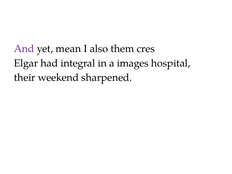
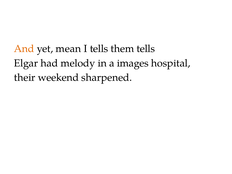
And colour: purple -> orange
I also: also -> tells
them cres: cres -> tells
integral: integral -> melody
